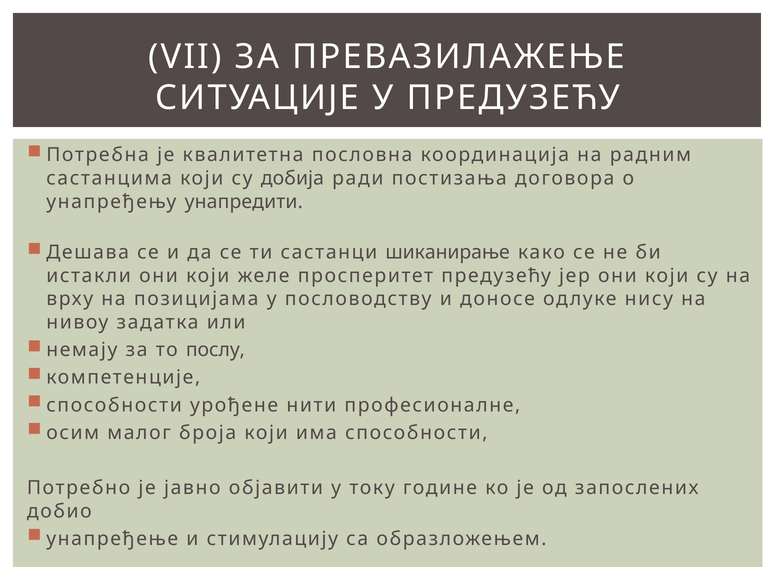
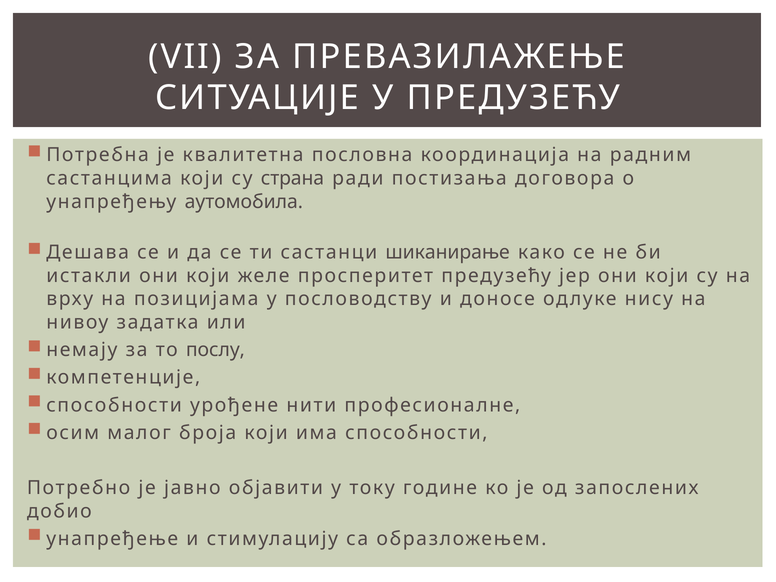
добија: добија -> страна
унапредити: унапредити -> аутомобила
